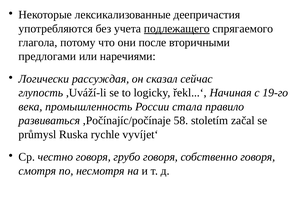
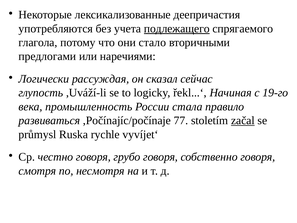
после: после -> стало
58: 58 -> 77
začal underline: none -> present
